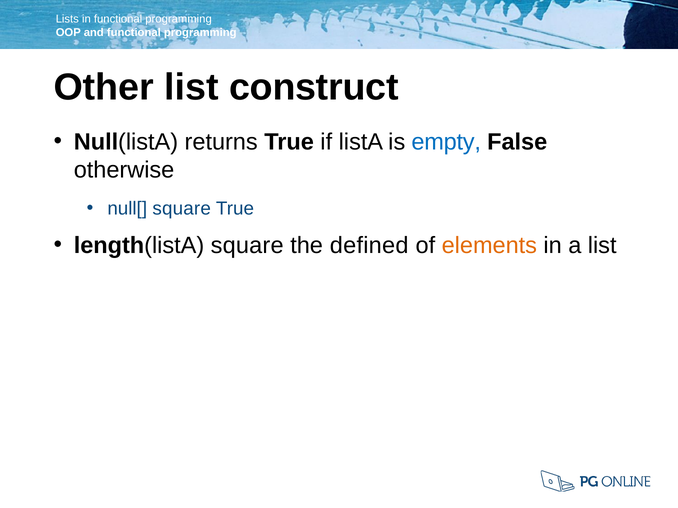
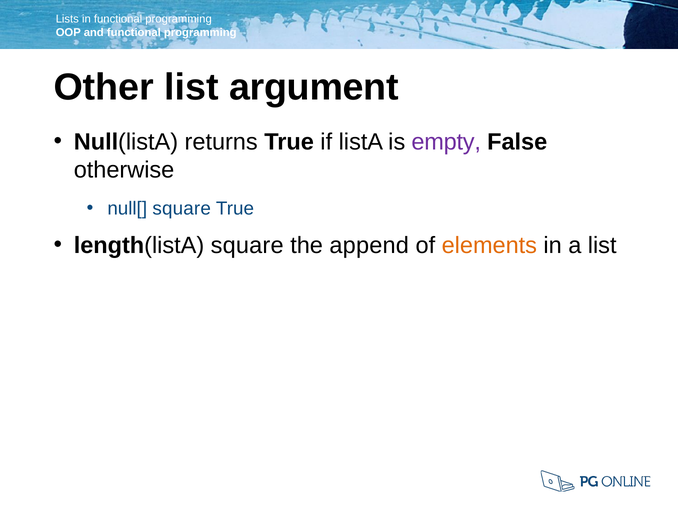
construct: construct -> argument
empty colour: blue -> purple
defined: defined -> append
